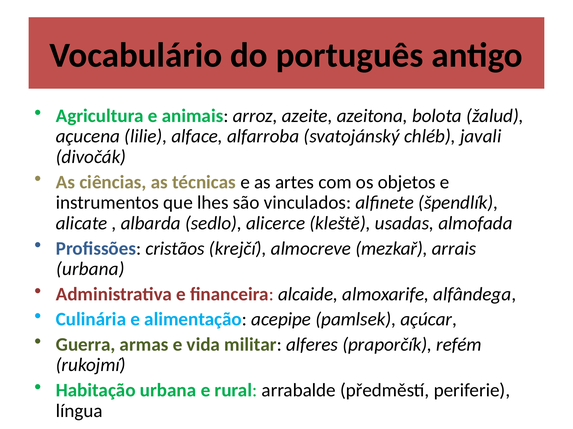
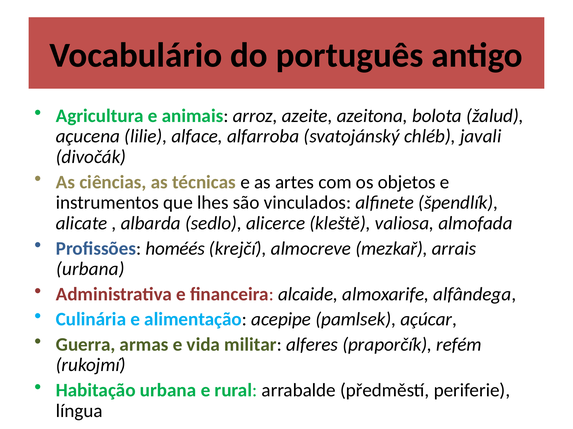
usadas: usadas -> valiosa
cristãos: cristãos -> homéés
